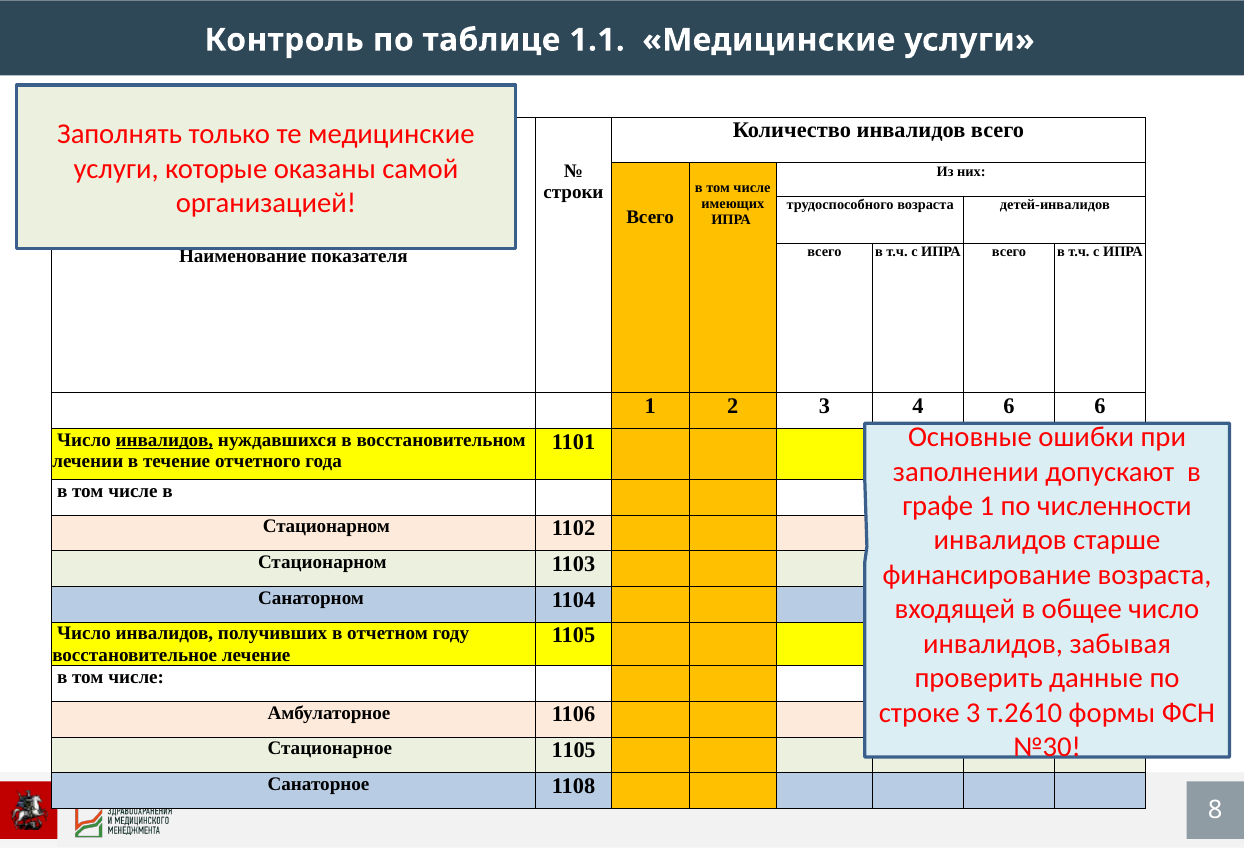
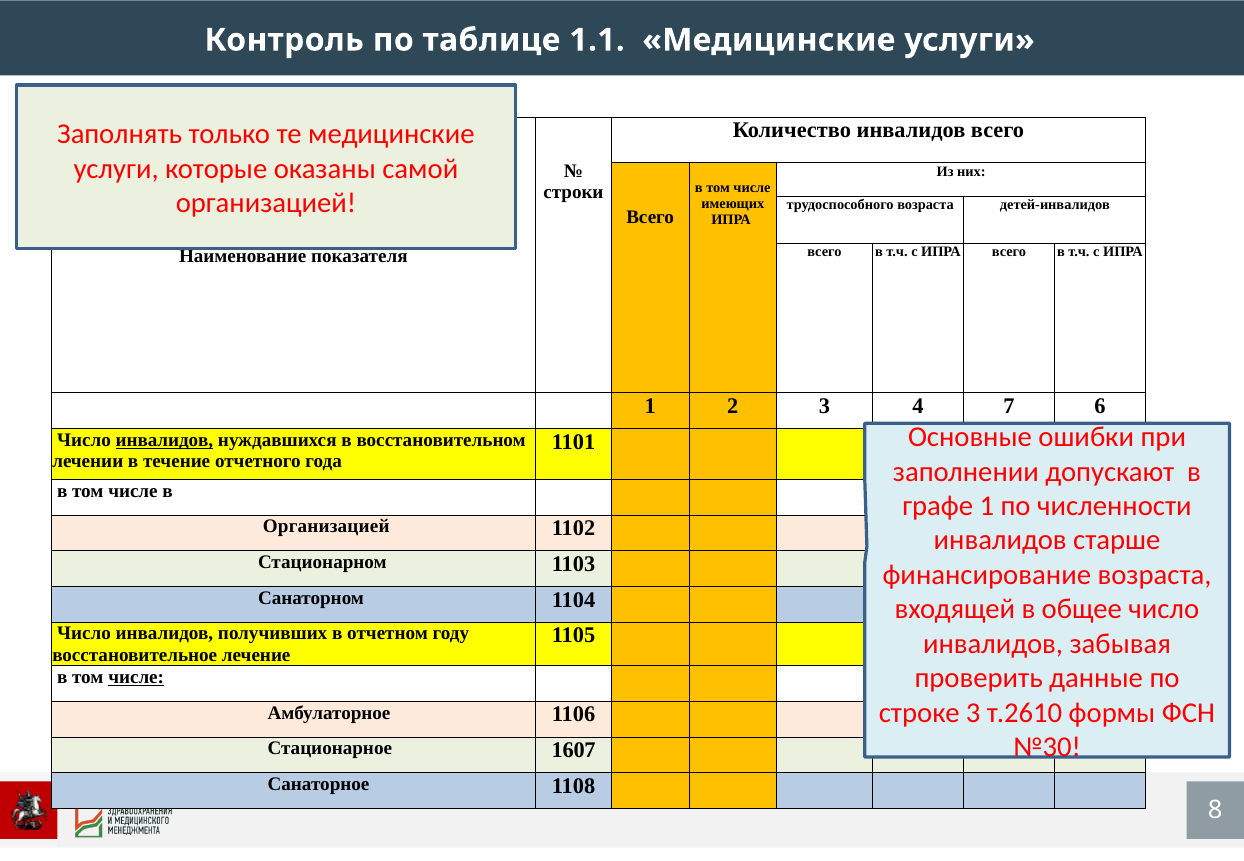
4 6: 6 -> 7
Стационарном at (326, 527): Стационарном -> Организацией
числе at (136, 677) underline: none -> present
Стационарное 1105: 1105 -> 1607
